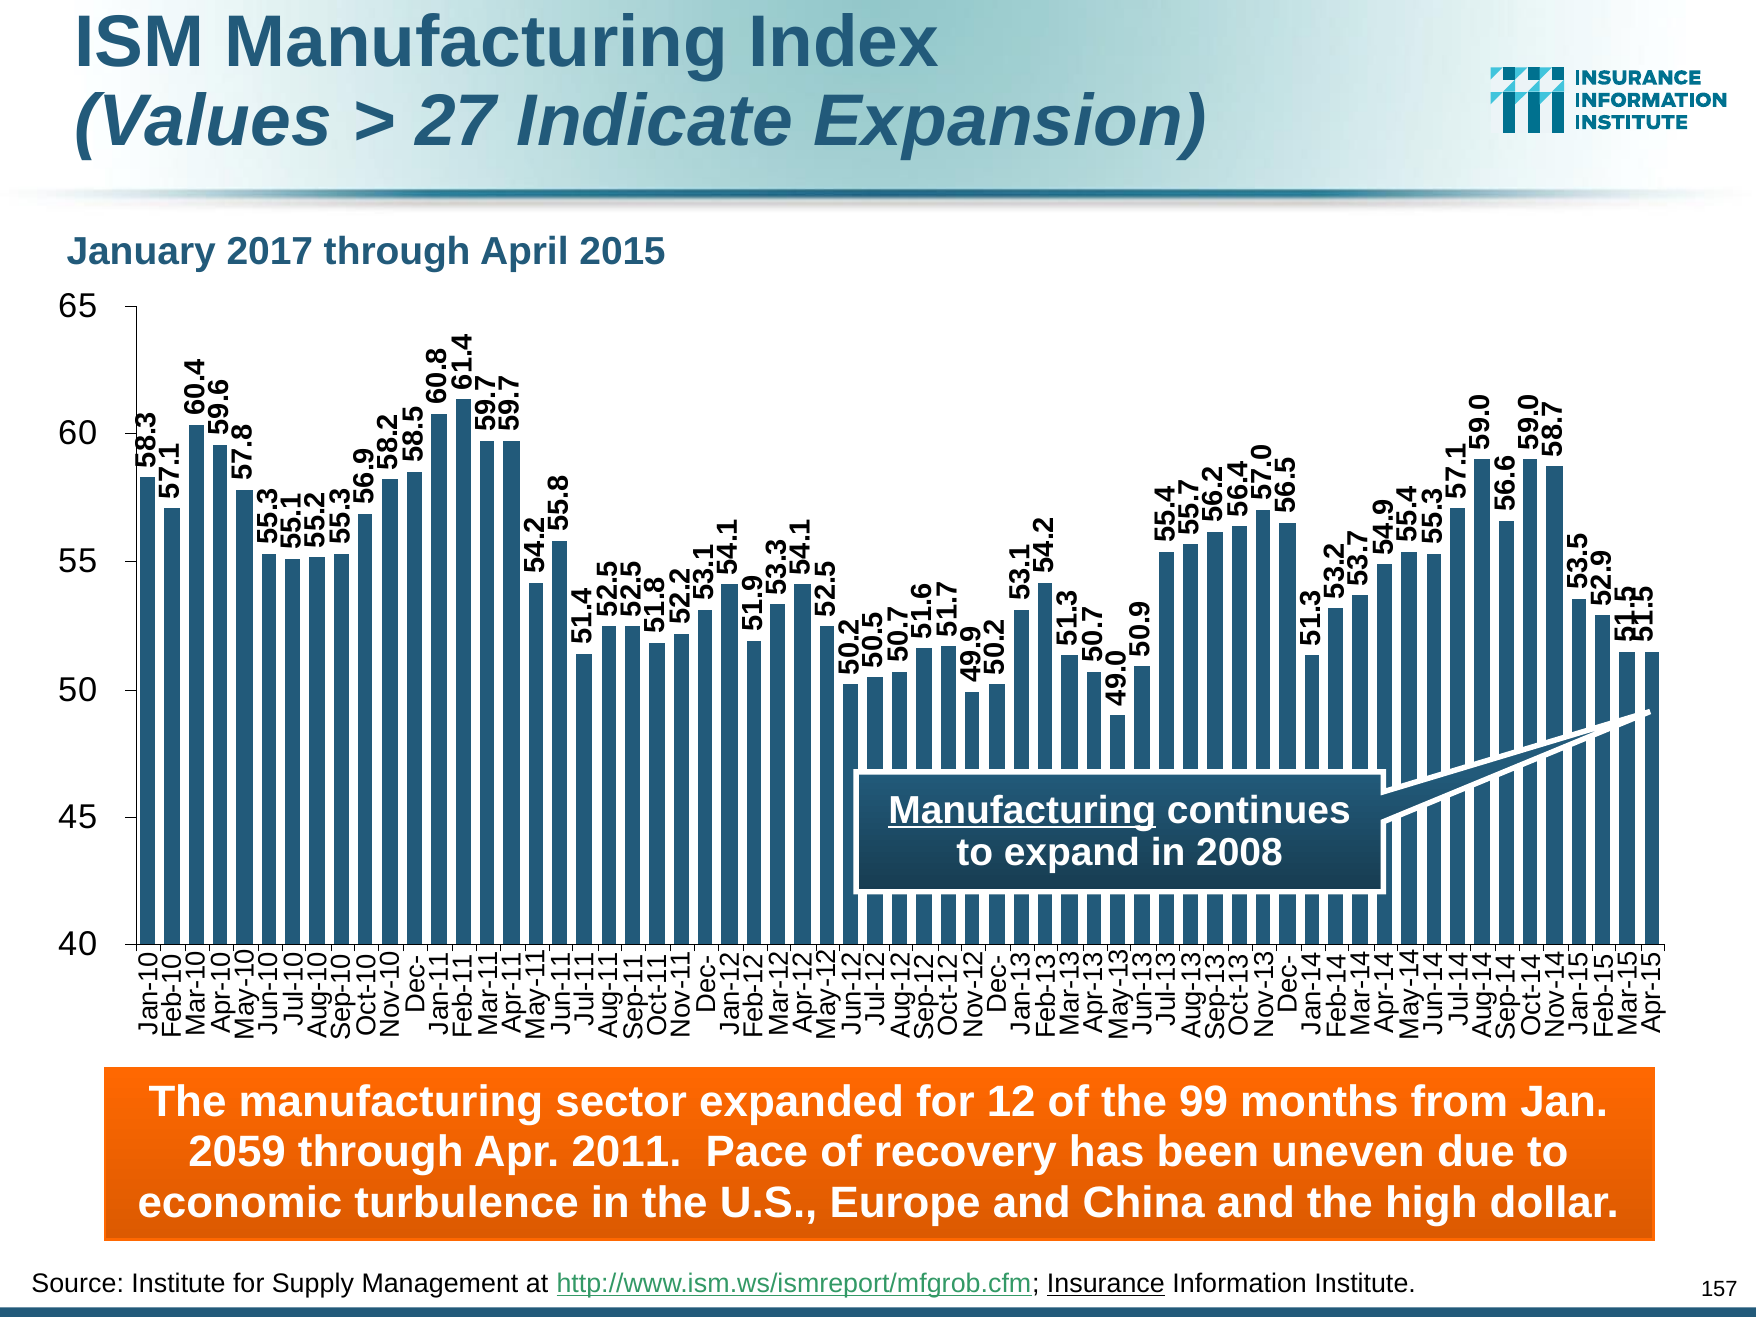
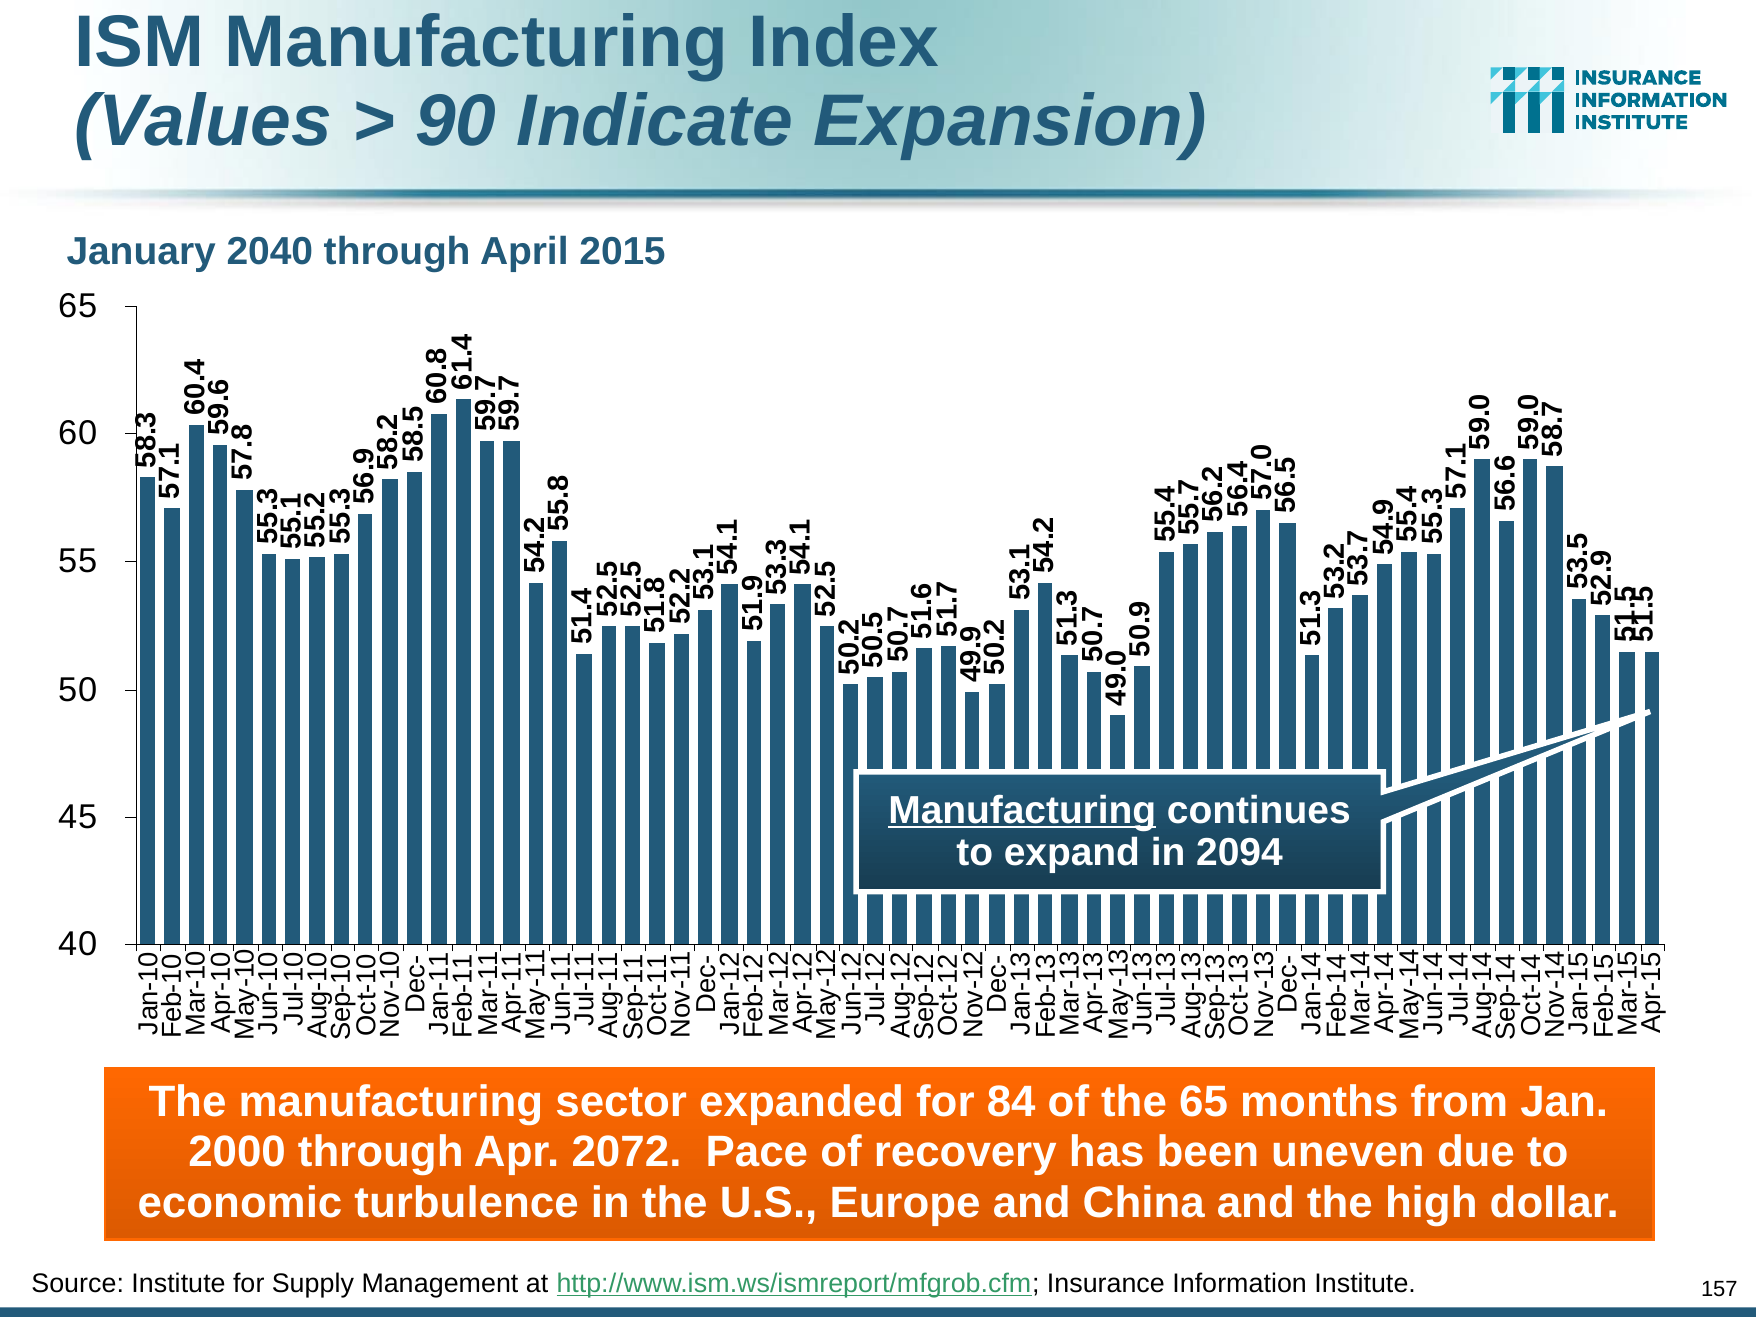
27: 27 -> 90
2017: 2017 -> 2040
2008: 2008 -> 2094
12: 12 -> 84
the 99: 99 -> 65
2059: 2059 -> 2000
2011: 2011 -> 2072
Insurance underline: present -> none
